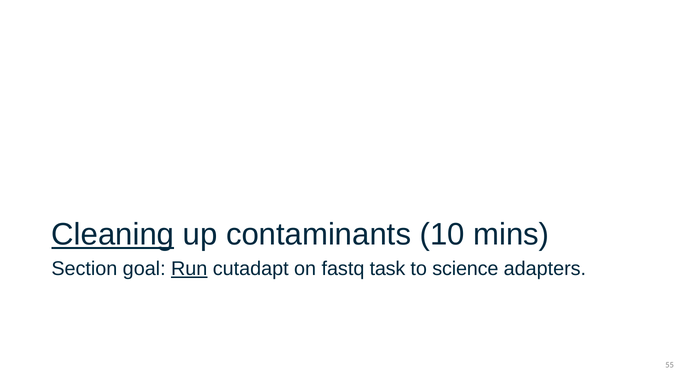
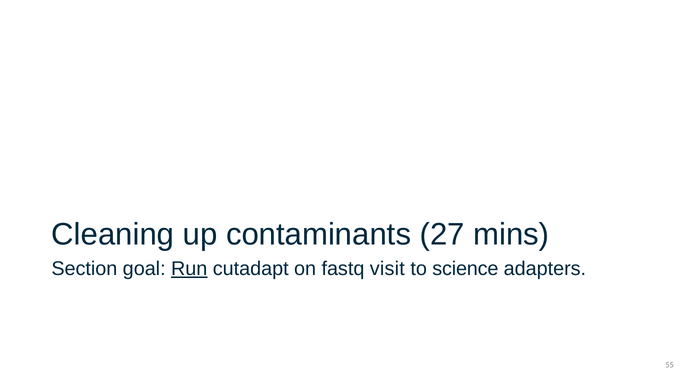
Cleaning underline: present -> none
10: 10 -> 27
task: task -> visit
